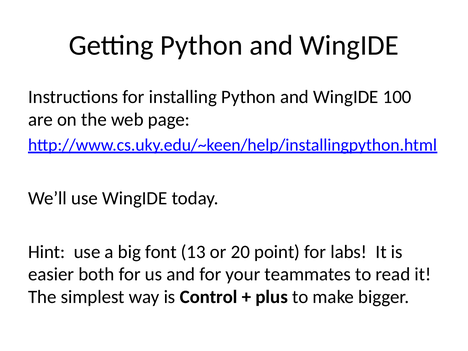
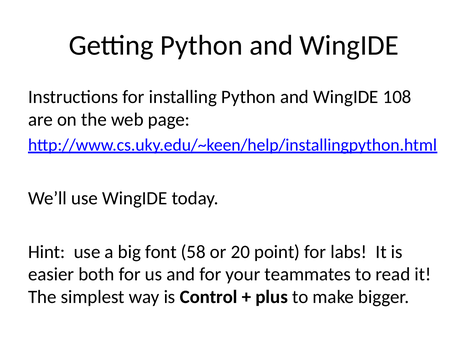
100: 100 -> 108
13: 13 -> 58
